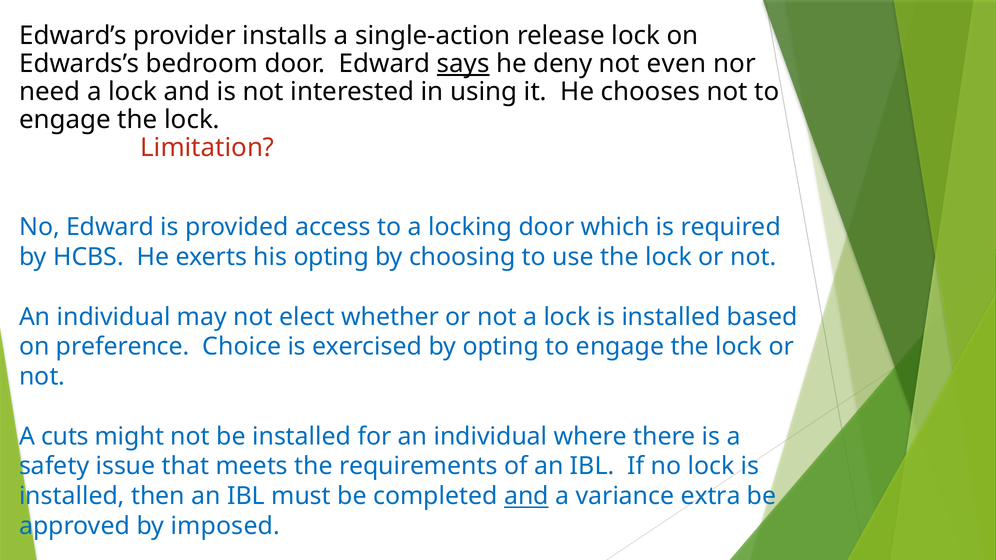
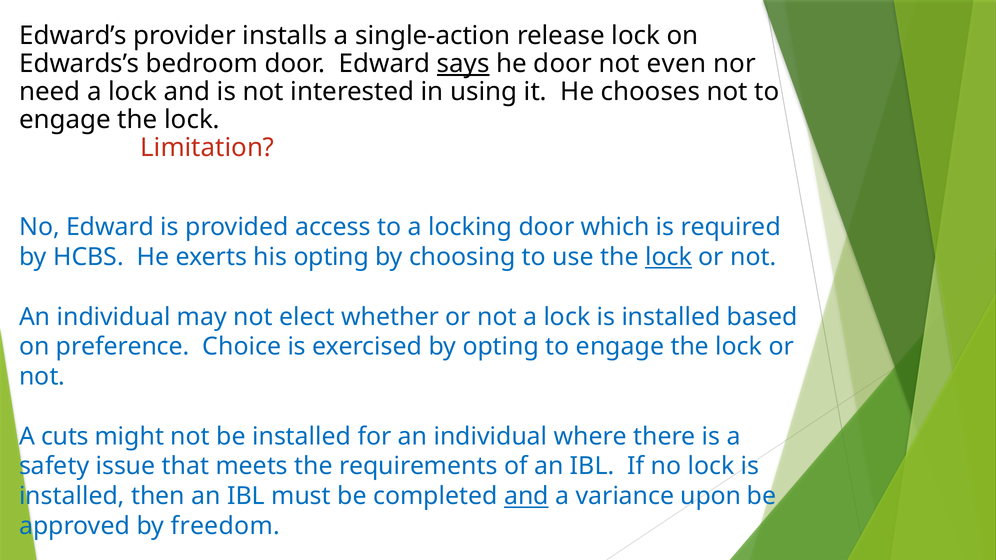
he deny: deny -> door
lock at (669, 257) underline: none -> present
extra: extra -> upon
imposed: imposed -> freedom
